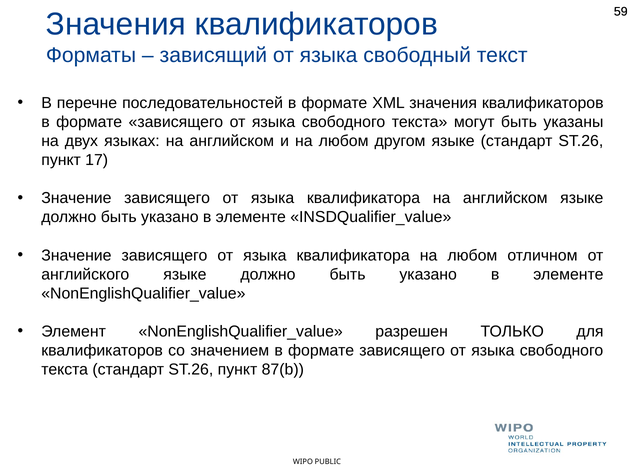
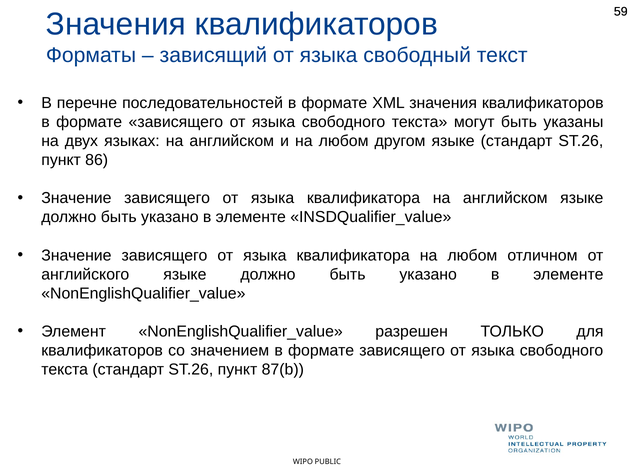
17: 17 -> 86
